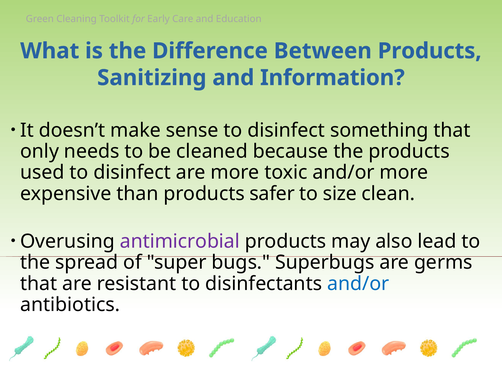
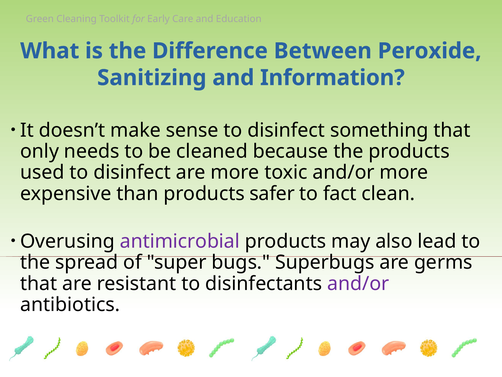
Between Products: Products -> Peroxide
size: size -> fact
and/or at (358, 283) colour: blue -> purple
